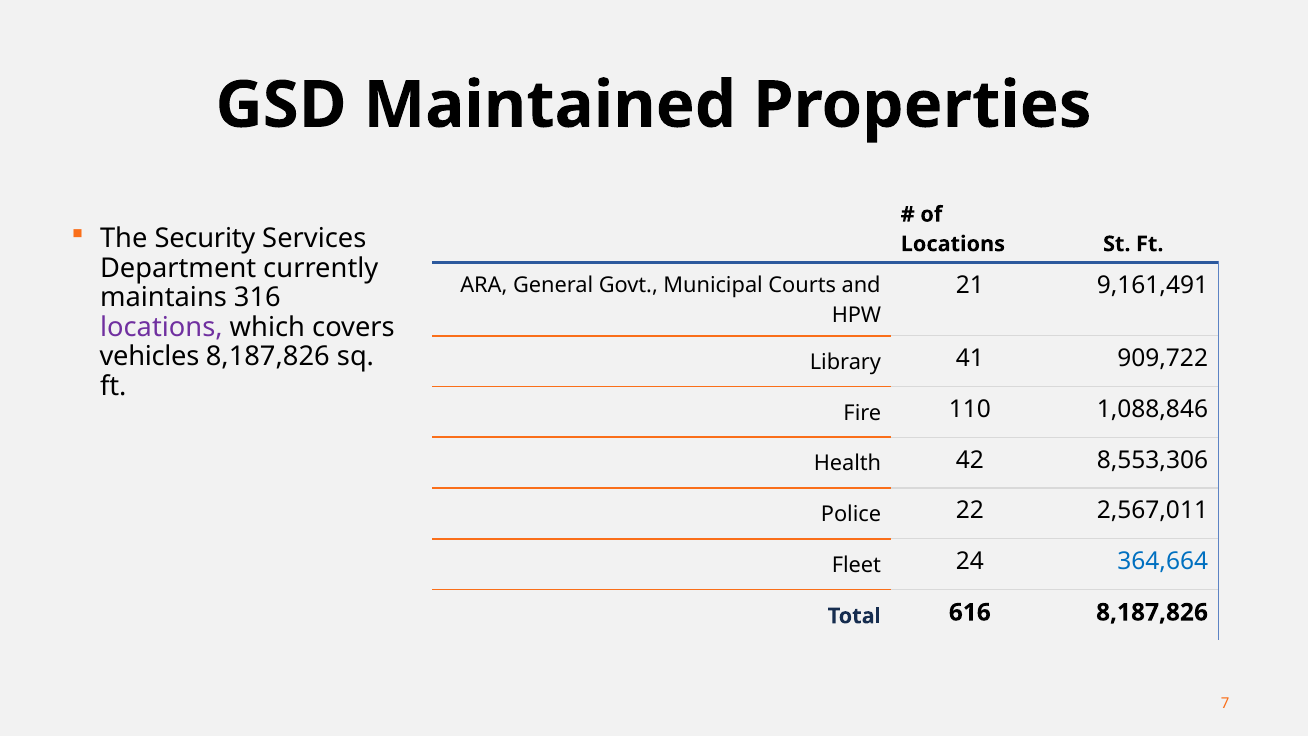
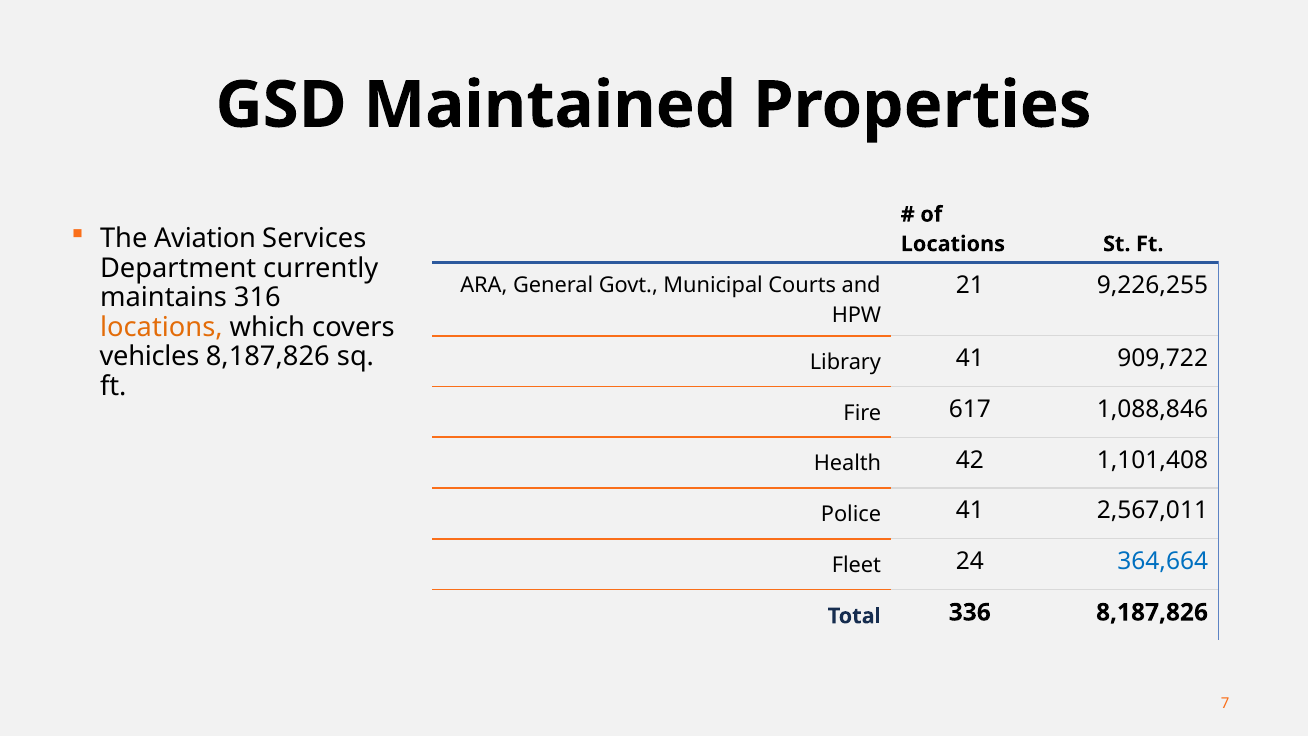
Security: Security -> Aviation
9,161,491: 9,161,491 -> 9,226,255
locations at (161, 327) colour: purple -> orange
110: 110 -> 617
8,553,306: 8,553,306 -> 1,101,408
Police 22: 22 -> 41
616: 616 -> 336
